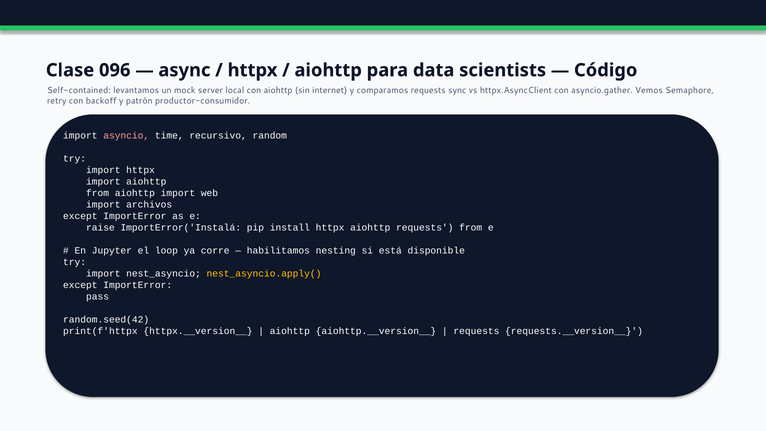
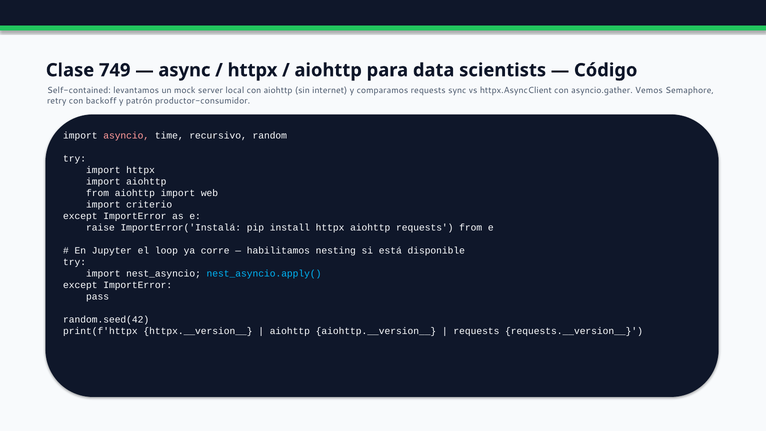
096: 096 -> 749
archivos: archivos -> criterio
nest_asyncio.apply( colour: yellow -> light blue
